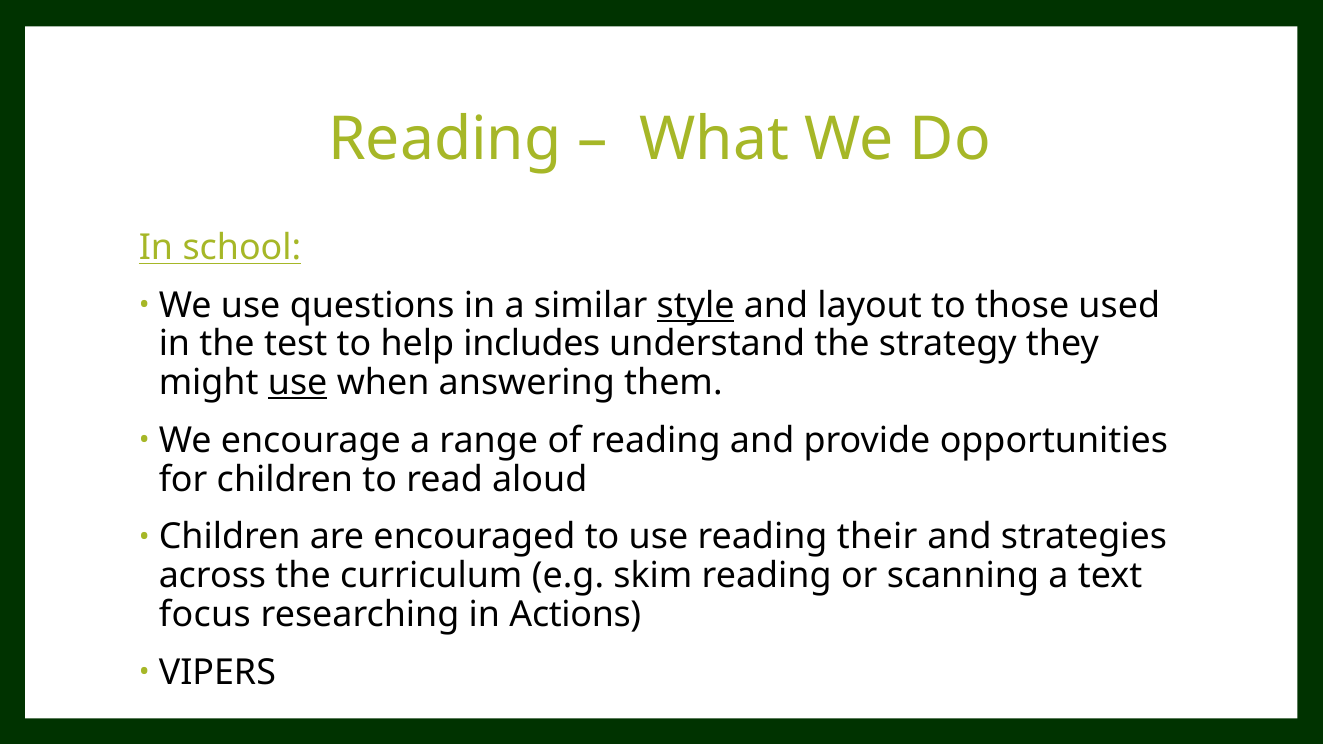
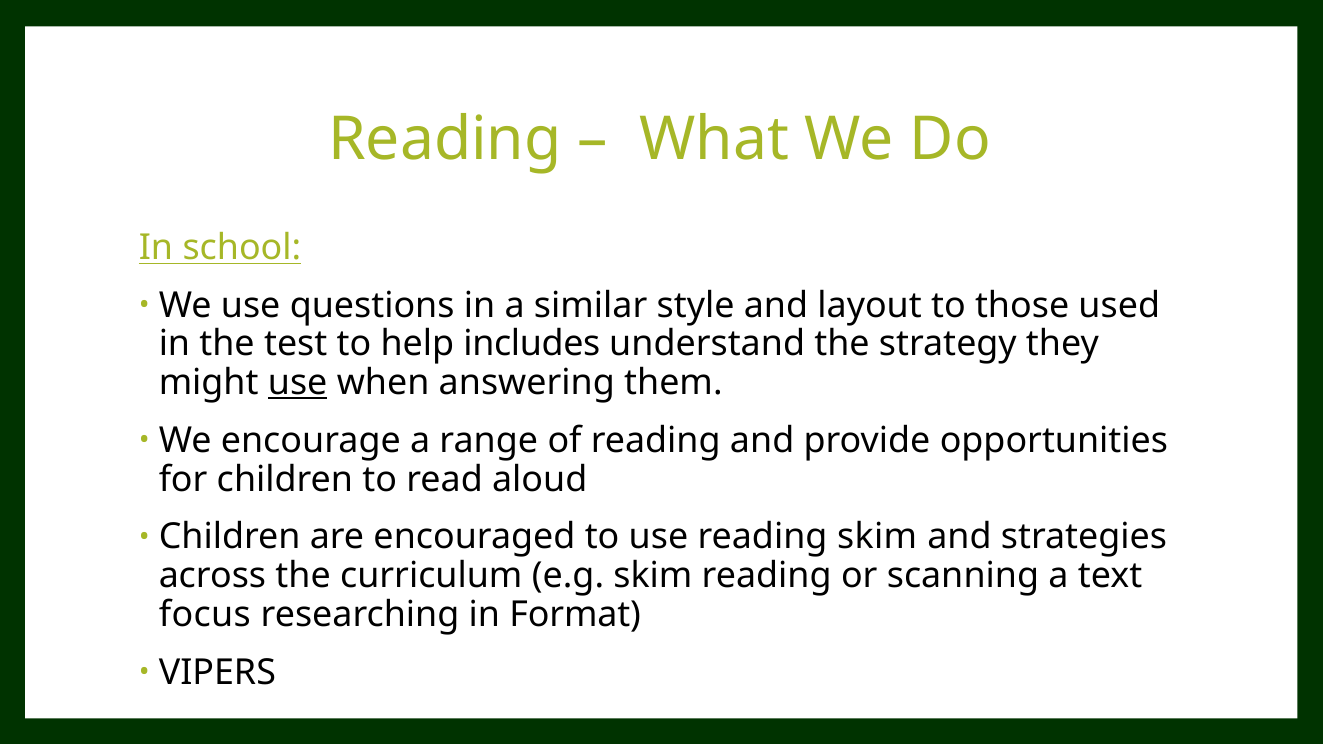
style underline: present -> none
reading their: their -> skim
Actions: Actions -> Format
